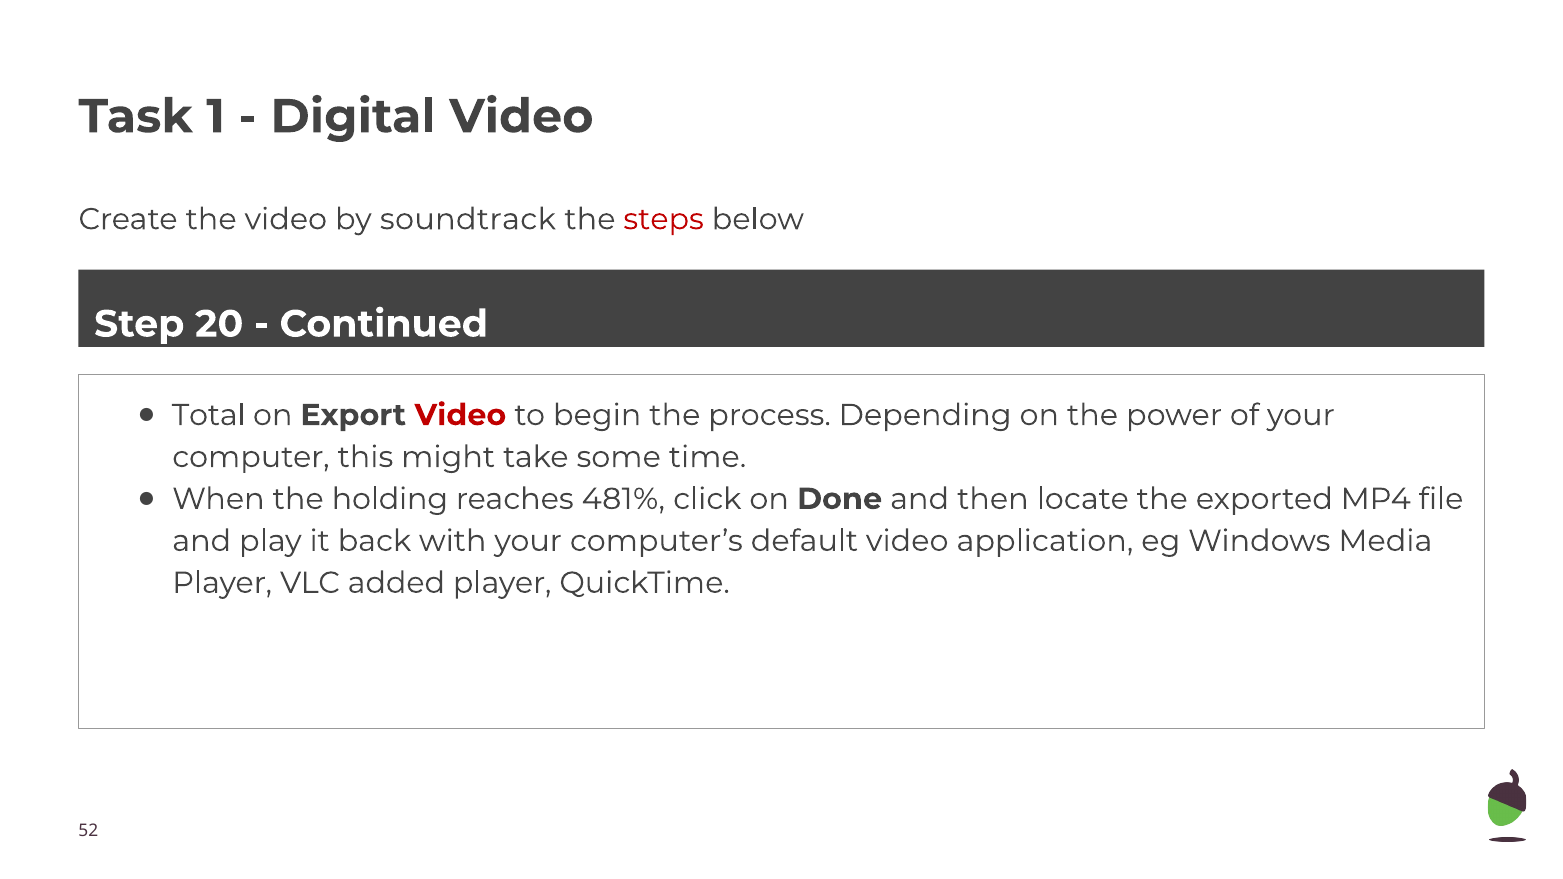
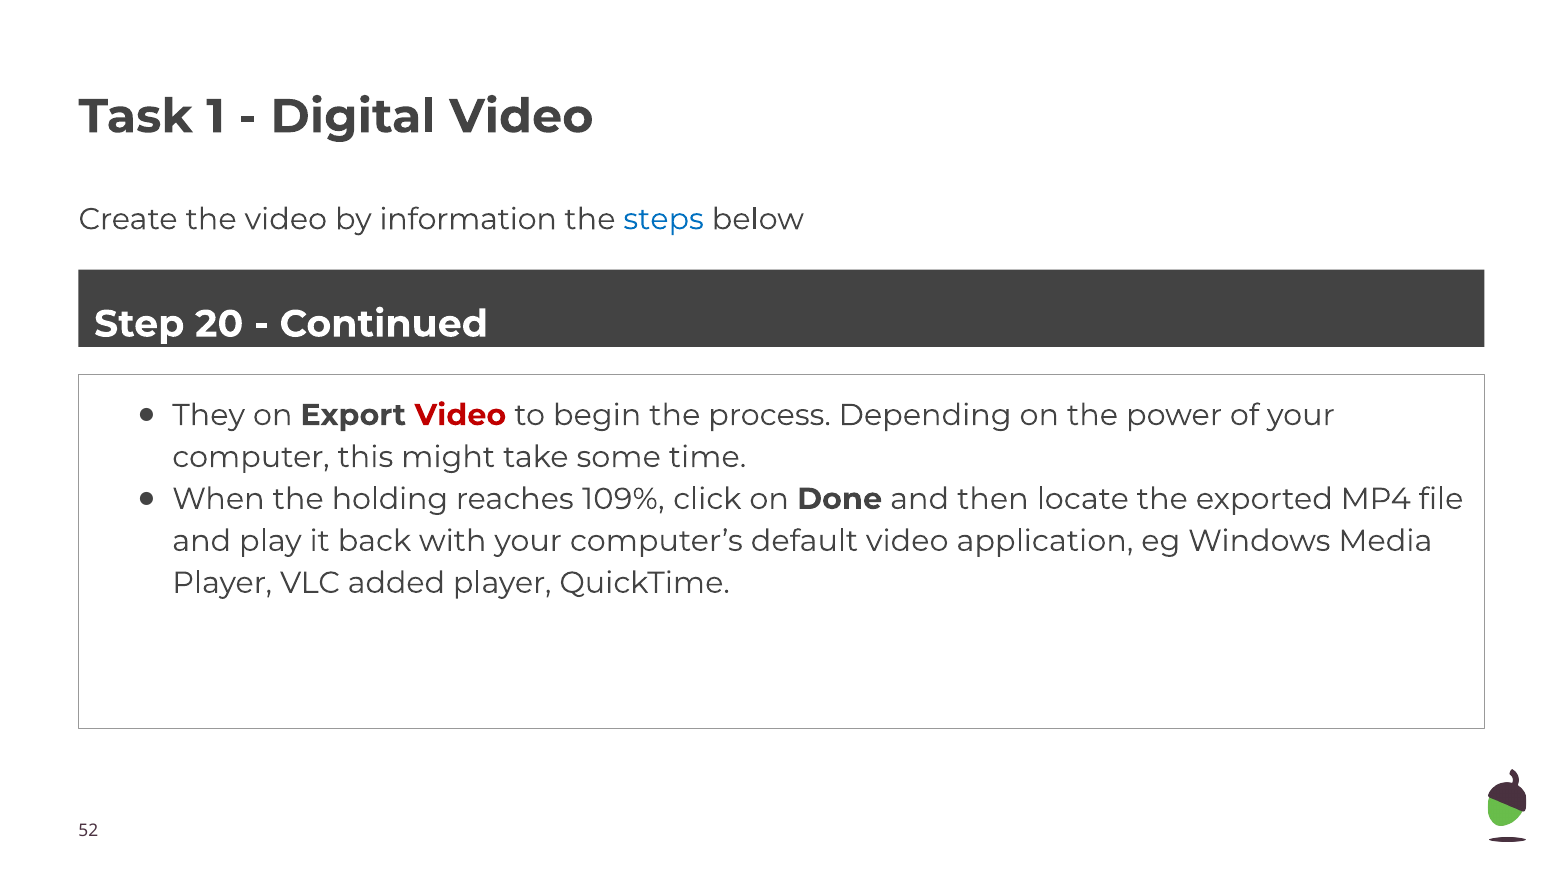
soundtrack: soundtrack -> information
steps colour: red -> blue
Total: Total -> They
481%: 481% -> 109%
